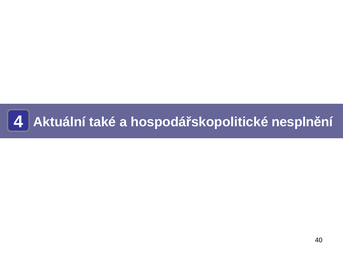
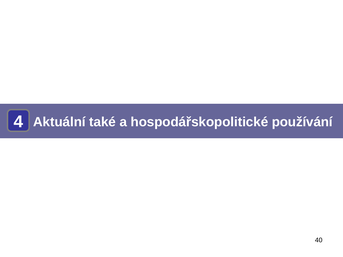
nesplnění: nesplnění -> používání
